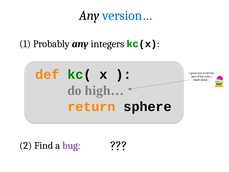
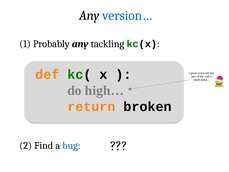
integers: integers -> tackling
sphere: sphere -> broken
bug colour: purple -> blue
